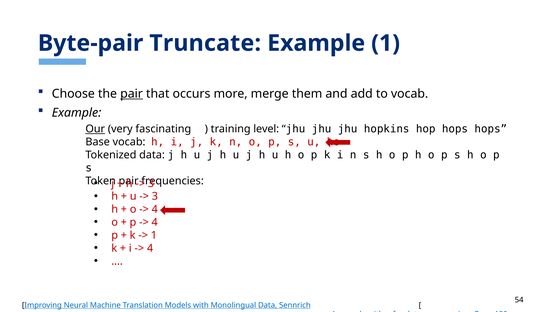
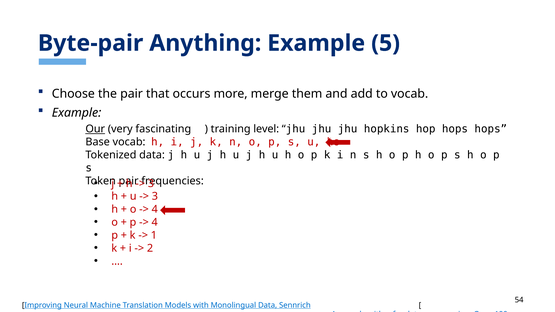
Truncate: Truncate -> Anything
Example 1: 1 -> 5
pair at (132, 94) underline: present -> none
4 at (150, 248): 4 -> 2
